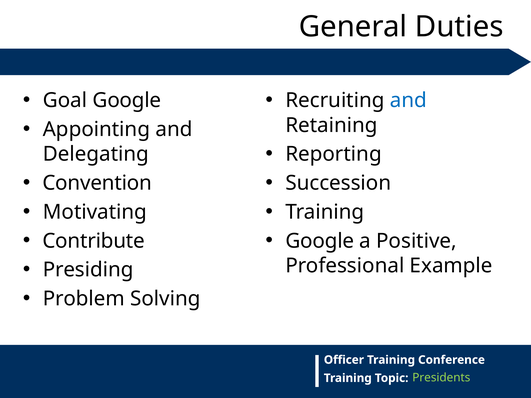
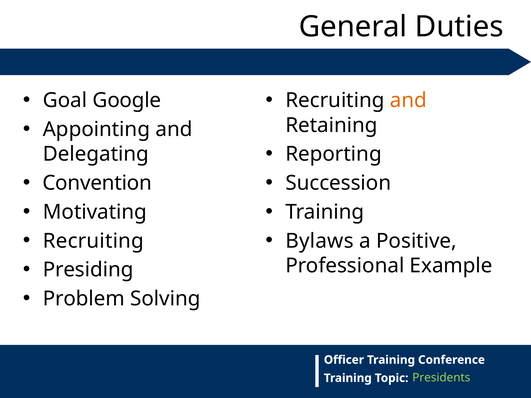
and at (408, 101) colour: blue -> orange
Contribute at (94, 241): Contribute -> Recruiting
Google at (320, 241): Google -> Bylaws
